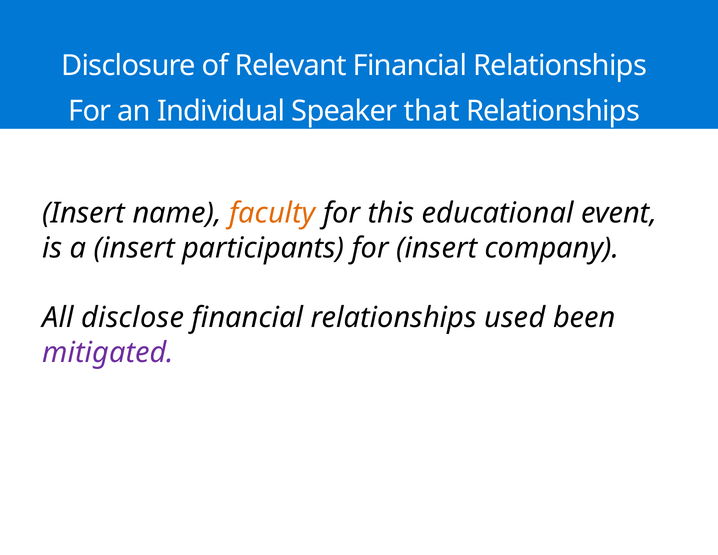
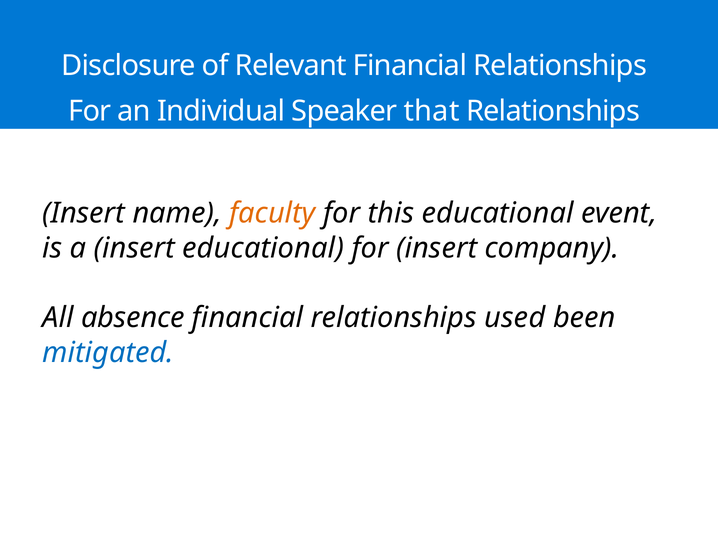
insert participants: participants -> educational
disclose: disclose -> absence
mitigated colour: purple -> blue
